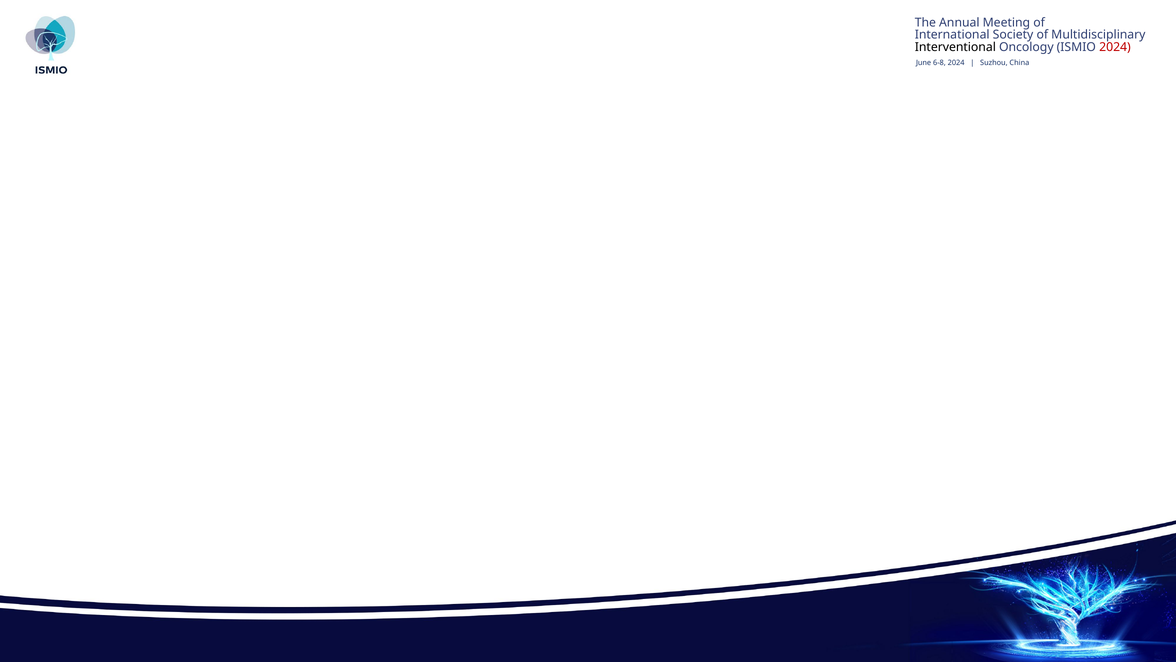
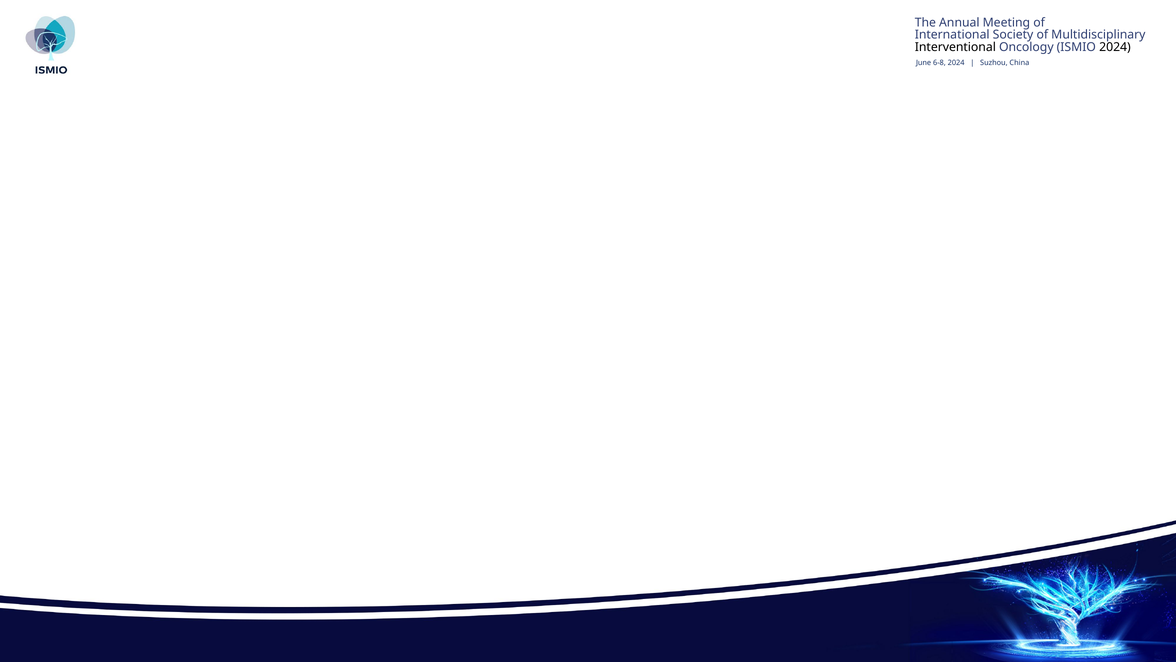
2024 at (1115, 47) colour: red -> black
